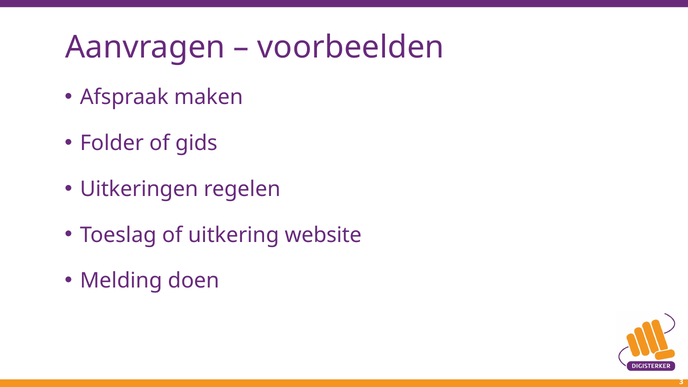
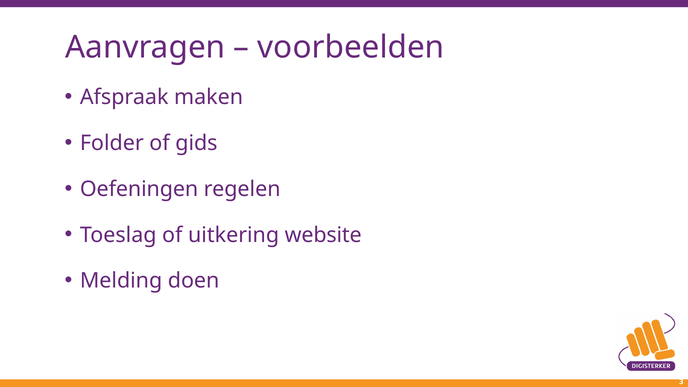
Uitkeringen: Uitkeringen -> Oefeningen
